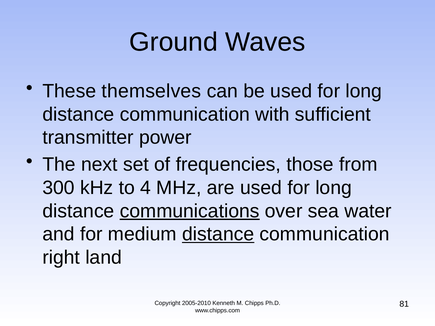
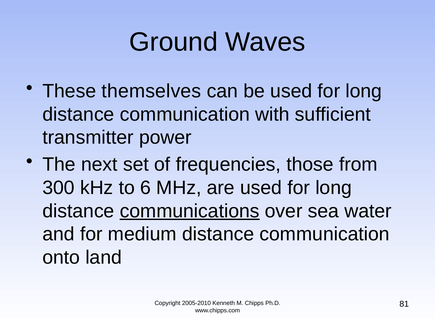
4: 4 -> 6
distance at (218, 234) underline: present -> none
right: right -> onto
